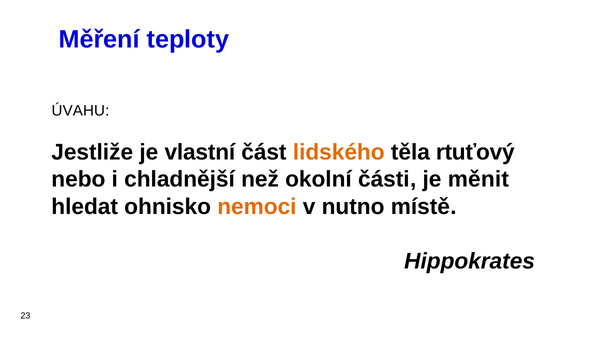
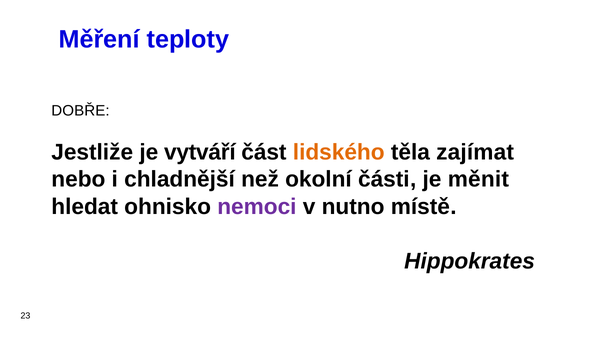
ÚVAHU: ÚVAHU -> DOBŘE
vlastní: vlastní -> vytváří
rtuťový: rtuťový -> zajímat
nemoci colour: orange -> purple
